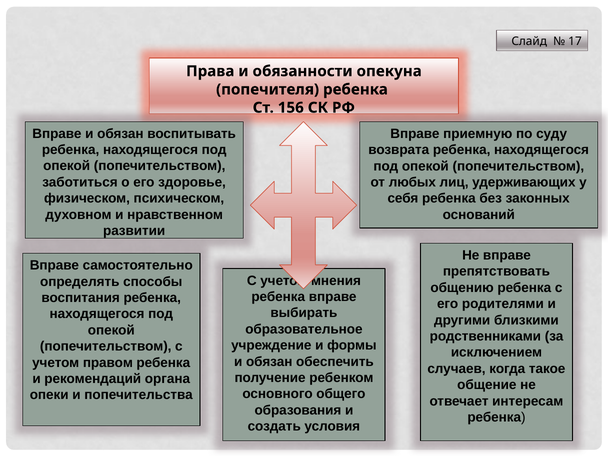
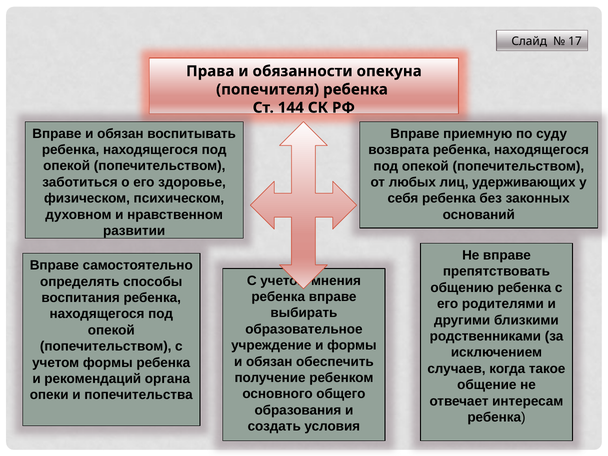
156: 156 -> 144
учетом правом: правом -> формы
